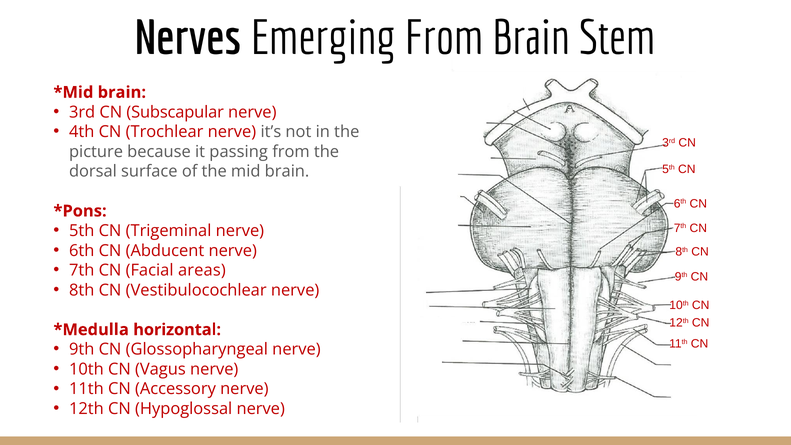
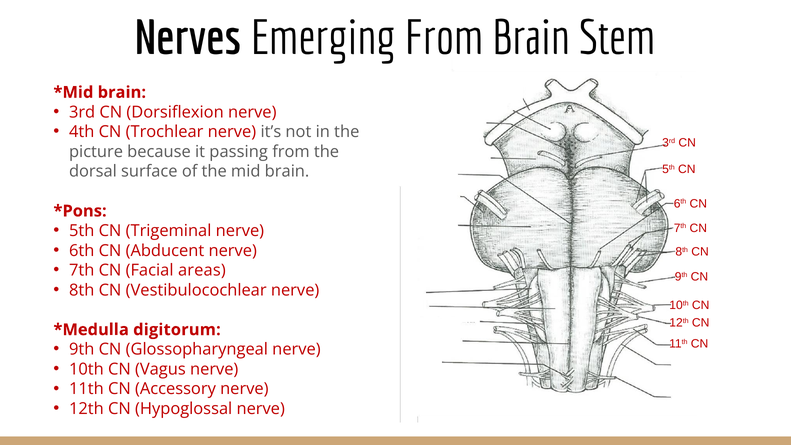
Subscapular: Subscapular -> Dorsiflexion
horizontal: horizontal -> digitorum
